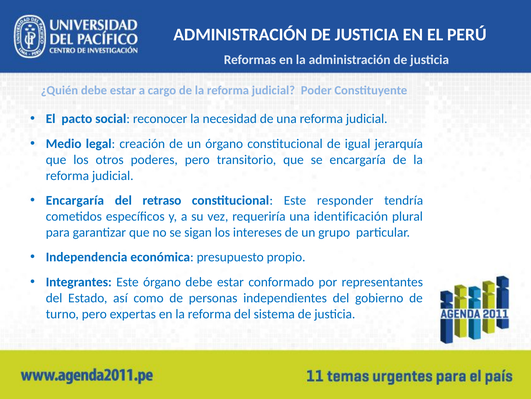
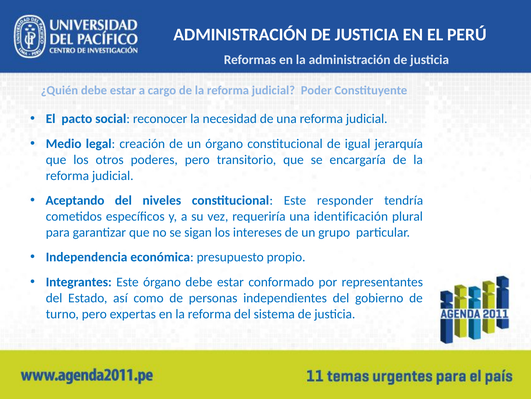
Encargaría at (75, 200): Encargaría -> Aceptando
retraso: retraso -> niveles
